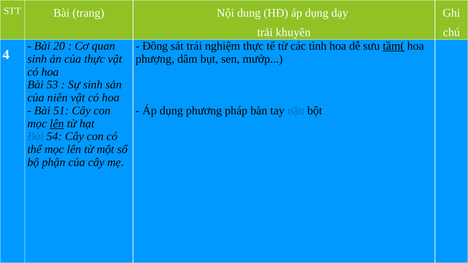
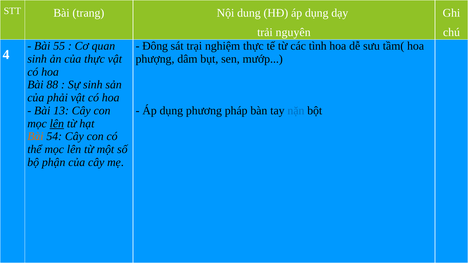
khuyên: khuyên -> nguyên
20: 20 -> 55
trái: trái -> trại
tầm( underline: present -> none
53: 53 -> 88
niên: niên -> phải
51: 51 -> 13
Bài at (35, 137) colour: blue -> orange
